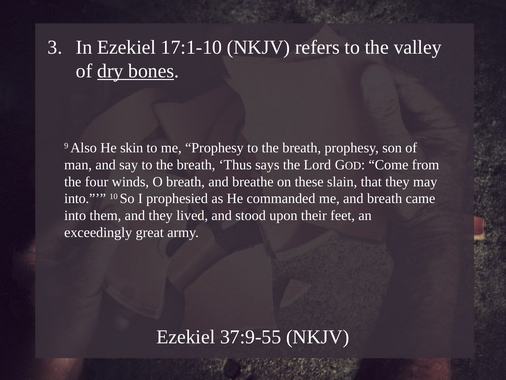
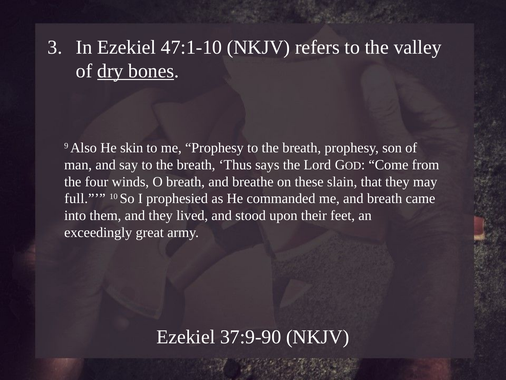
17:1-10: 17:1-10 -> 47:1-10
into at (85, 198): into -> full
37:9-55: 37:9-55 -> 37:9-90
